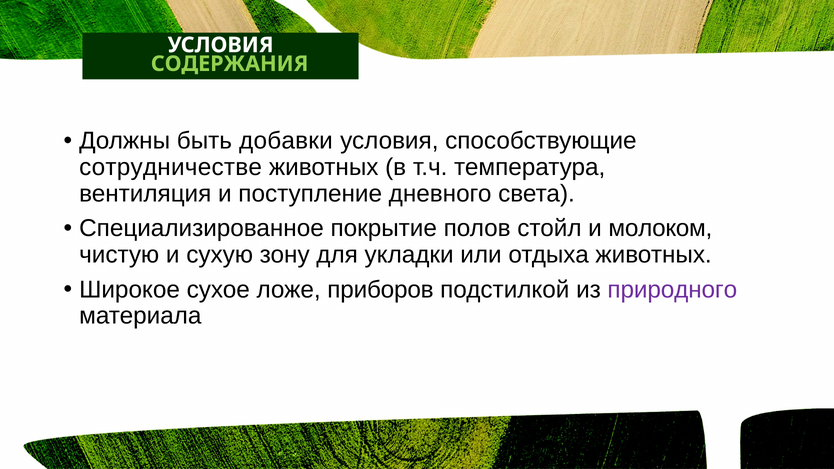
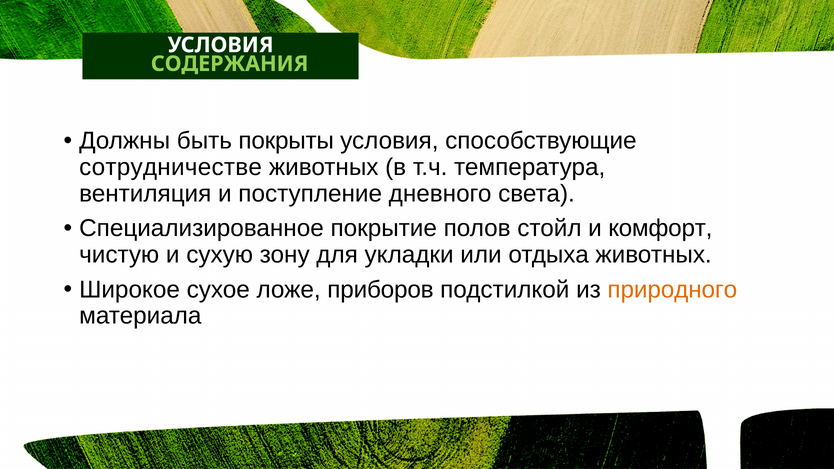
добавки: добавки -> покрыты
молоком: молоком -> комфорт
природного colour: purple -> orange
